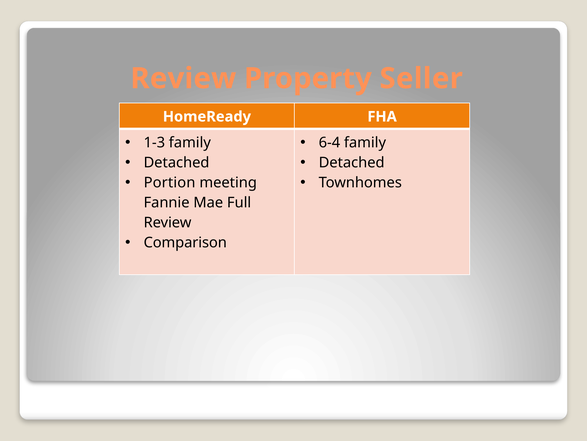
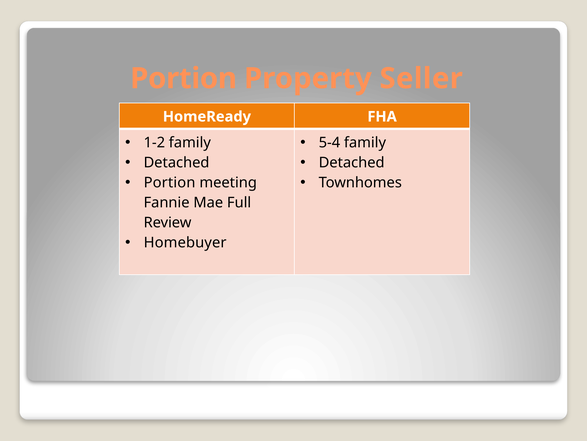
Review at (183, 78): Review -> Portion
1-3: 1-3 -> 1-2
6-4: 6-4 -> 5-4
Comparison: Comparison -> Homebuyer
